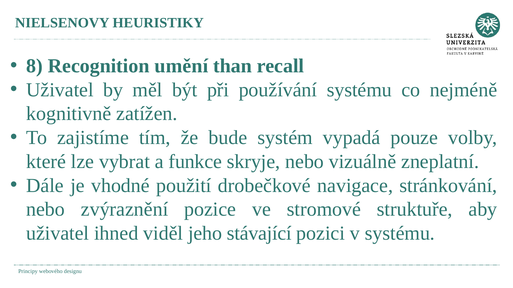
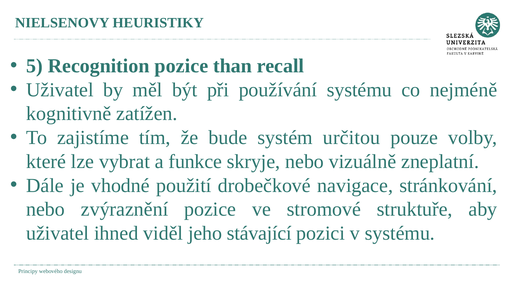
8: 8 -> 5
Recognition umění: umění -> pozice
vypadá: vypadá -> určitou
